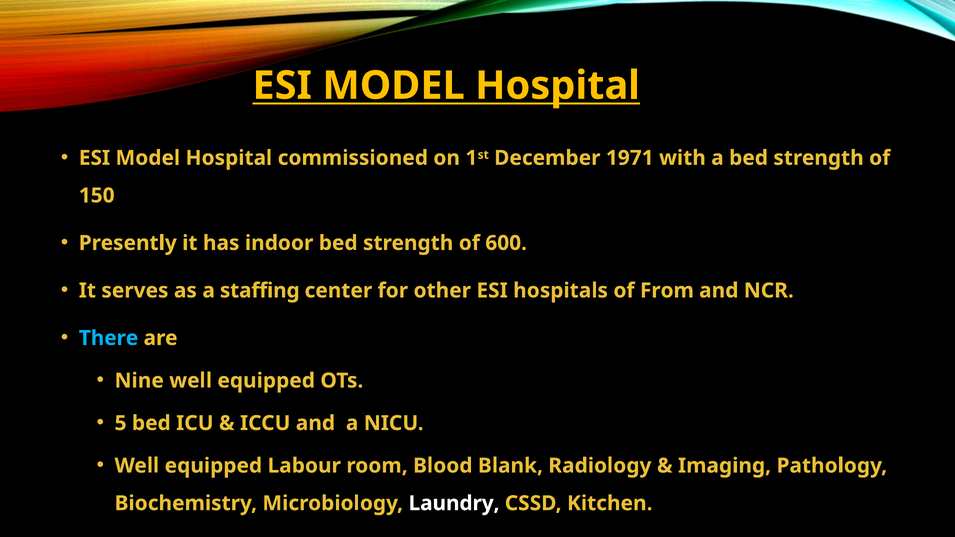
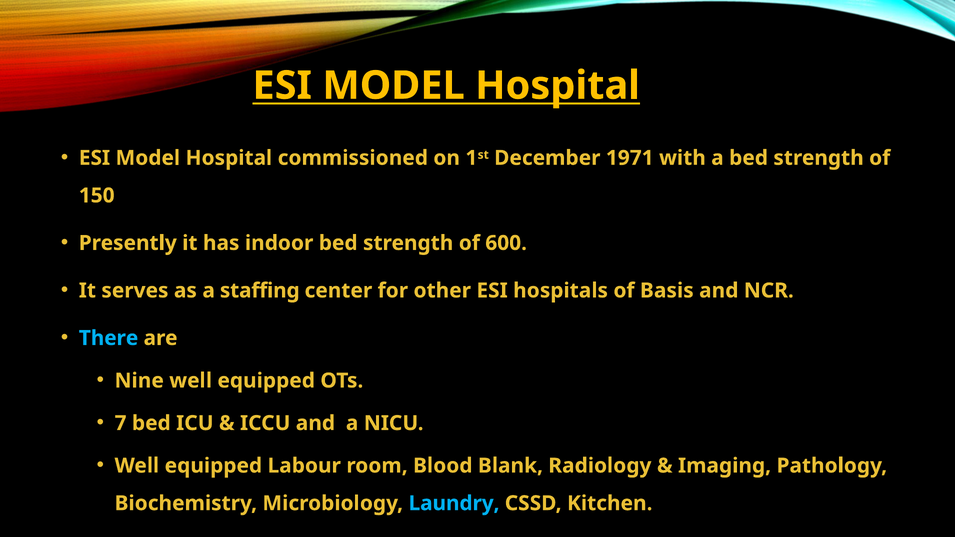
From: From -> Basis
5: 5 -> 7
Laundry colour: white -> light blue
